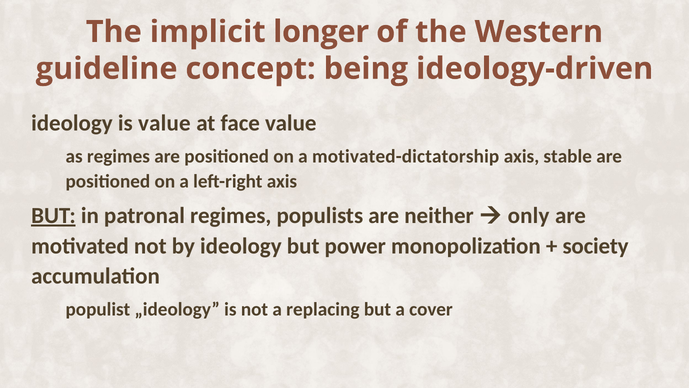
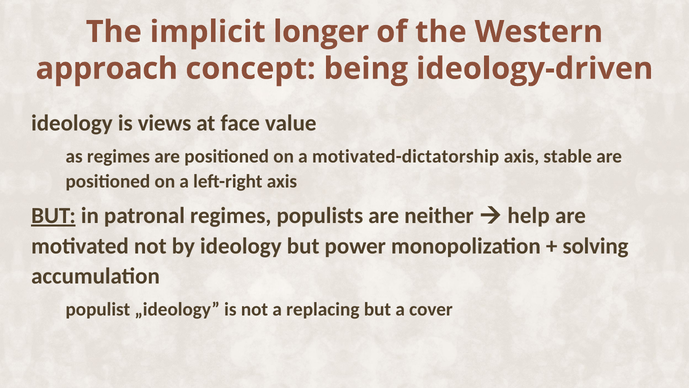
guideline: guideline -> approach
is value: value -> views
only: only -> help
society: society -> solving
